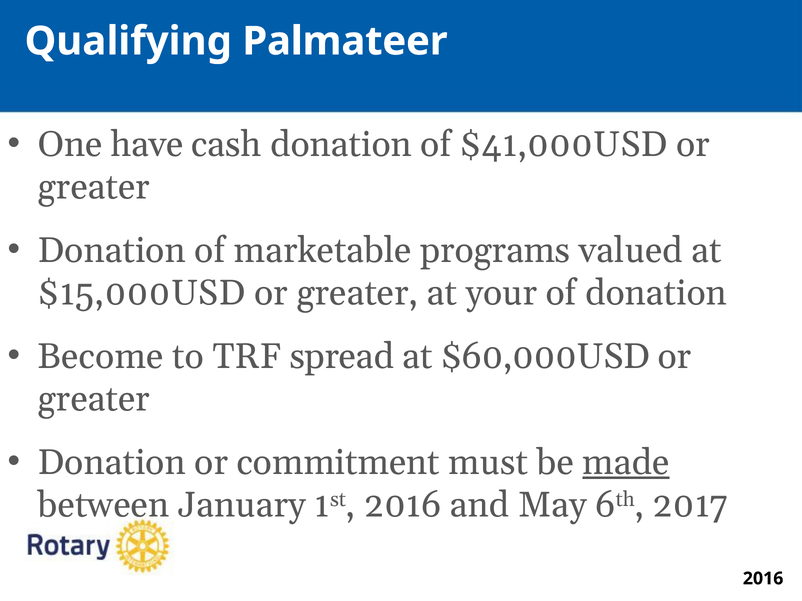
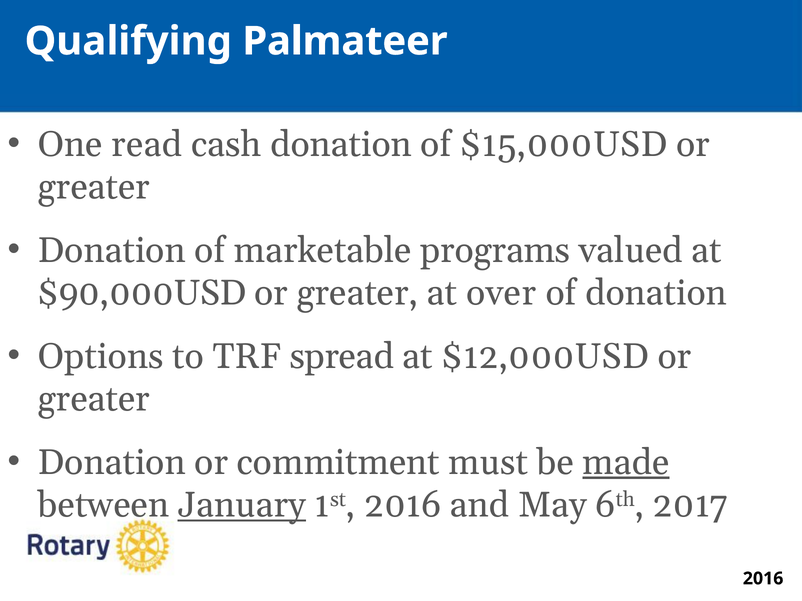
have: have -> read
$41,000USD: $41,000USD -> $15,000USD
$15,000USD: $15,000USD -> $90,000USD
your: your -> over
Become: Become -> Options
$60,000USD: $60,000USD -> $12,000USD
January underline: none -> present
